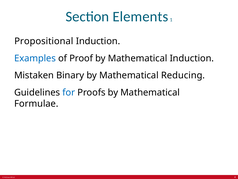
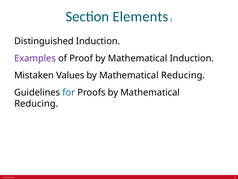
Propositional: Propositional -> Distinguished
Examples colour: blue -> purple
Binary: Binary -> Values
Formulae at (36, 103): Formulae -> Reducing
